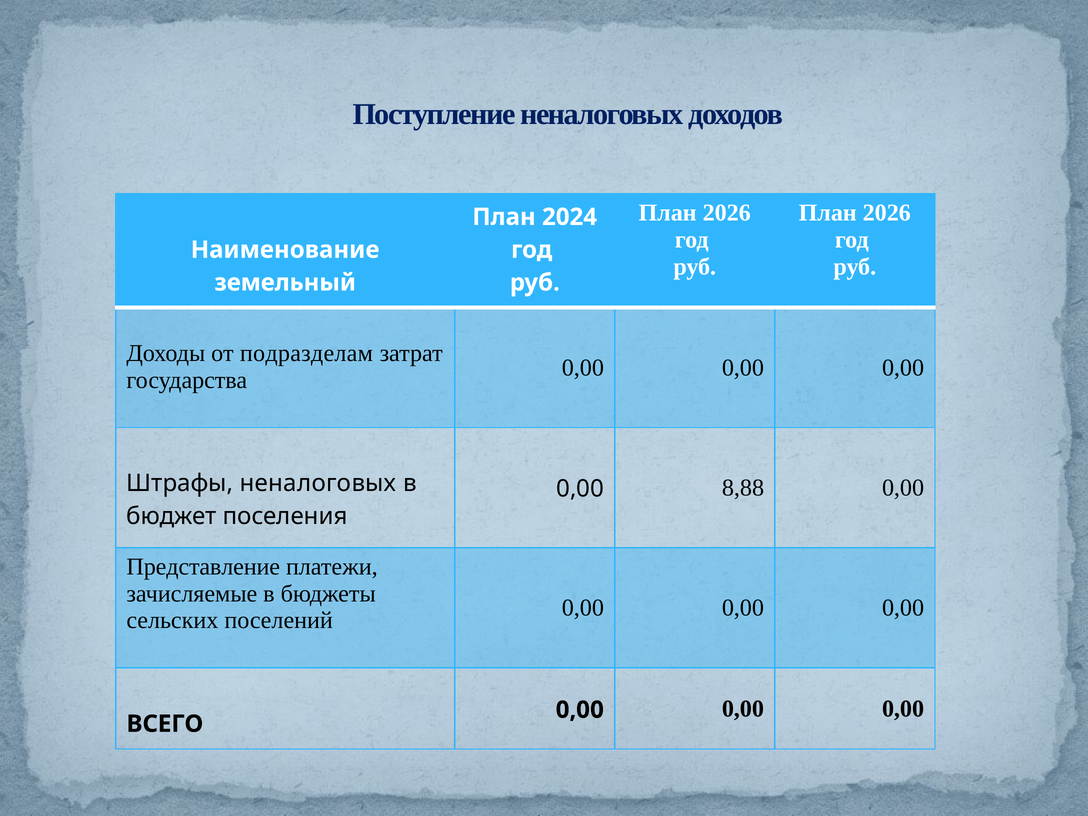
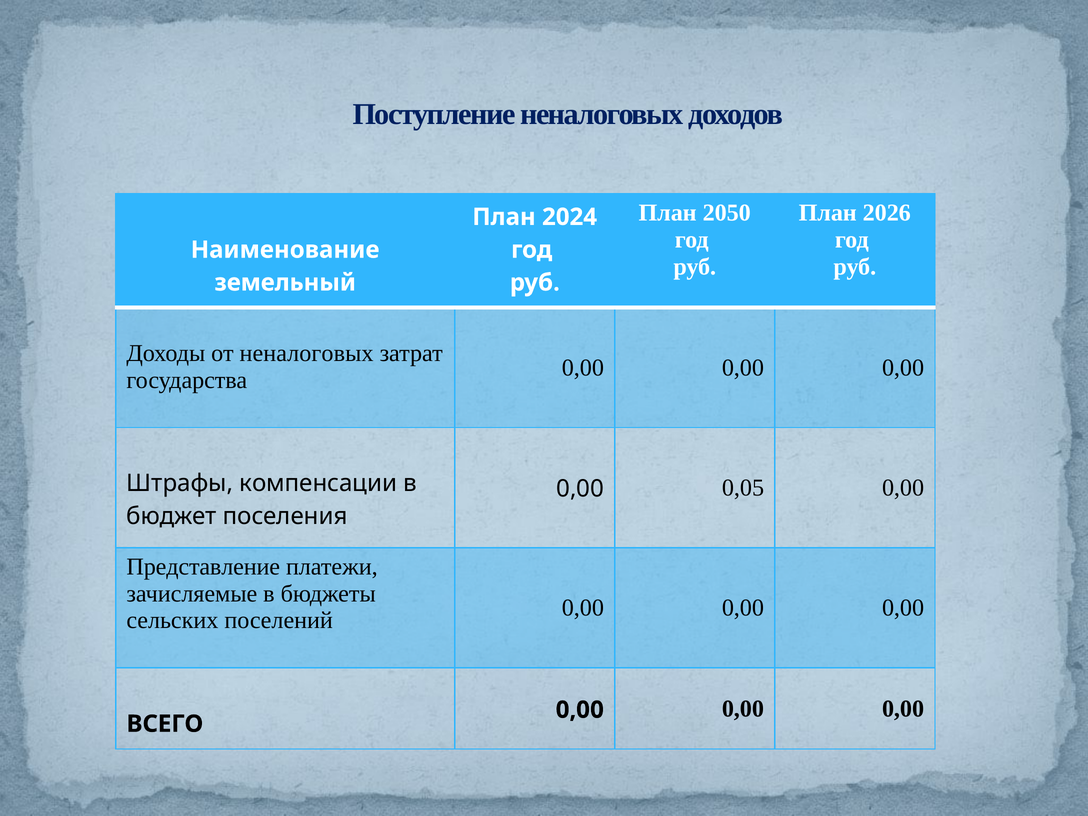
2026 at (727, 213): 2026 -> 2050
от подразделам: подразделам -> неналоговых
Штрафы неналоговых: неналоговых -> компенсации
8,88: 8,88 -> 0,05
